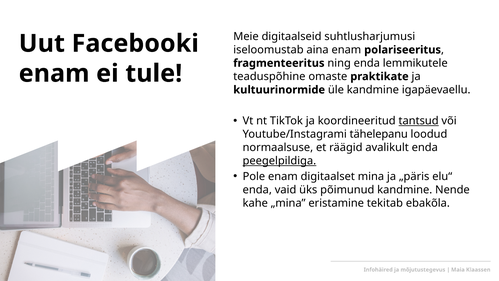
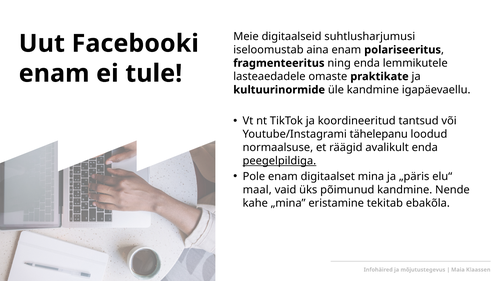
teaduspõhine: teaduspõhine -> lasteaedadele
tantsud underline: present -> none
enda at (257, 190): enda -> maal
